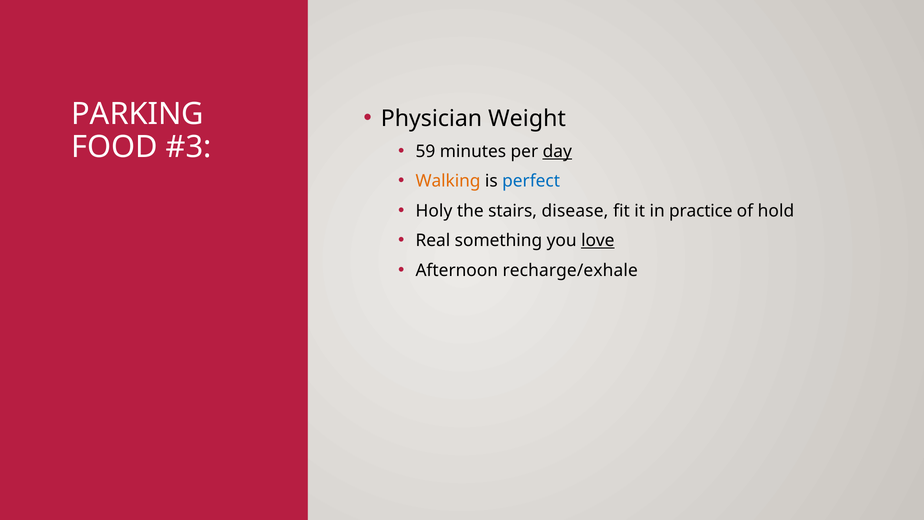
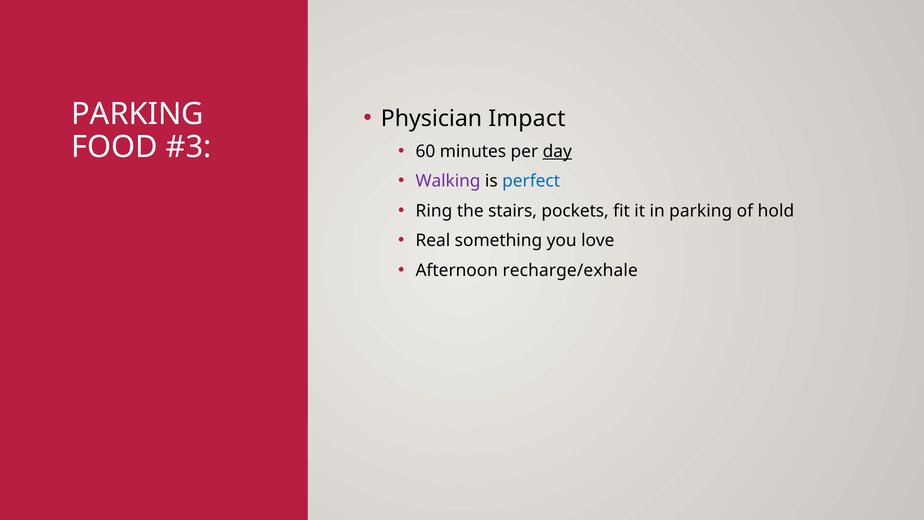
Weight: Weight -> Impact
59: 59 -> 60
Walking colour: orange -> purple
Holy: Holy -> Ring
disease: disease -> pockets
in practice: practice -> parking
love underline: present -> none
